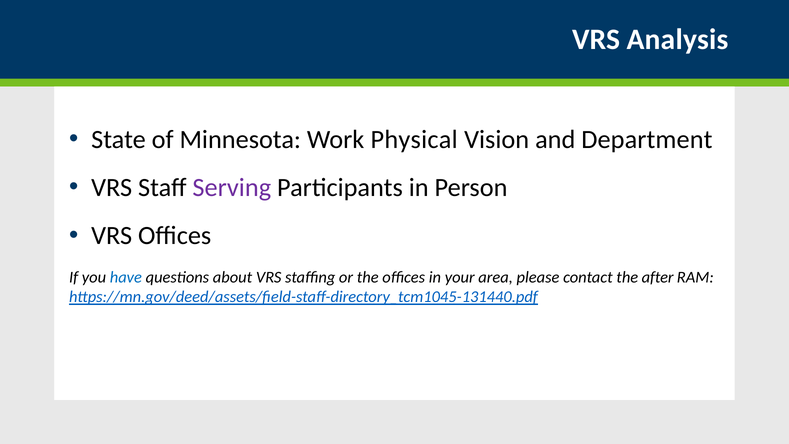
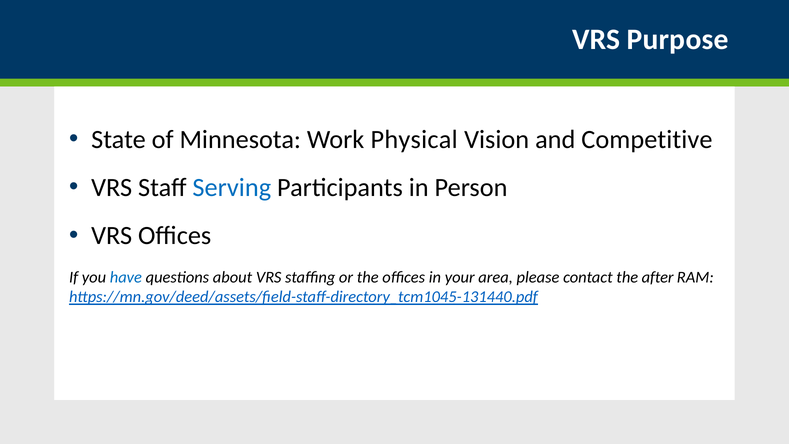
Analysis: Analysis -> Purpose
Department: Department -> Competitive
Serving colour: purple -> blue
